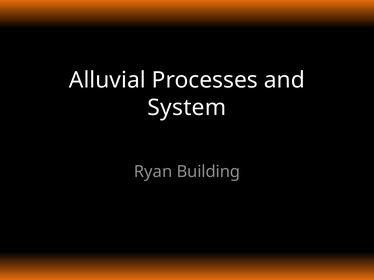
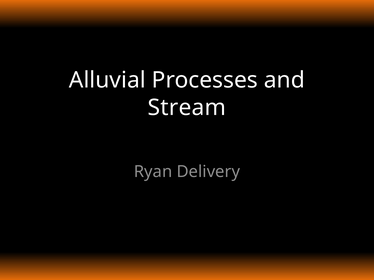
System: System -> Stream
Building: Building -> Delivery
